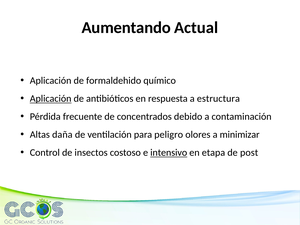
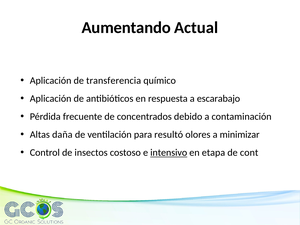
formaldehido: formaldehido -> transferencia
Aplicación at (51, 99) underline: present -> none
estructura: estructura -> escarabajo
peligro: peligro -> resultó
post: post -> cont
